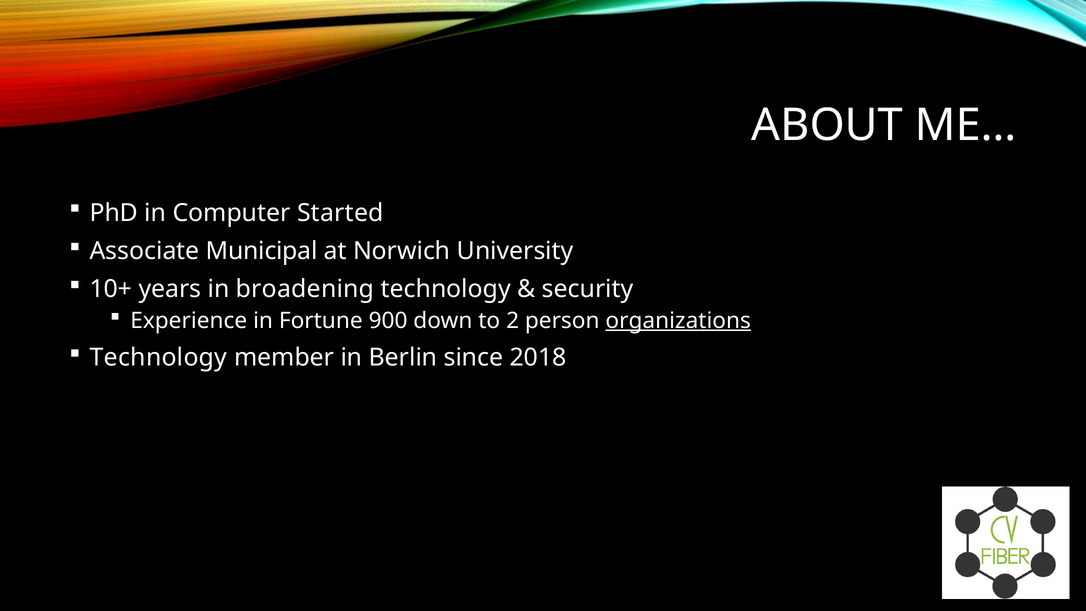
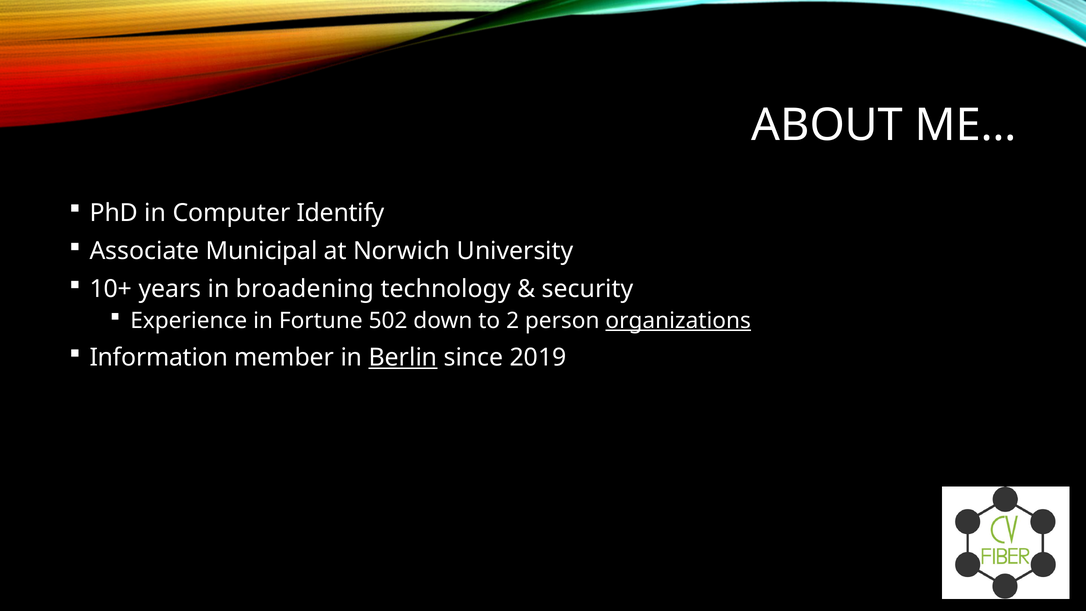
Started: Started -> Identify
900: 900 -> 502
Technology at (158, 357): Technology -> Information
Berlin underline: none -> present
2018: 2018 -> 2019
